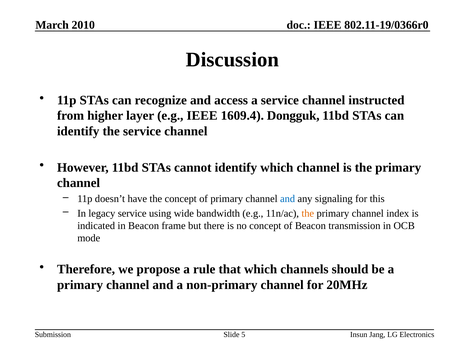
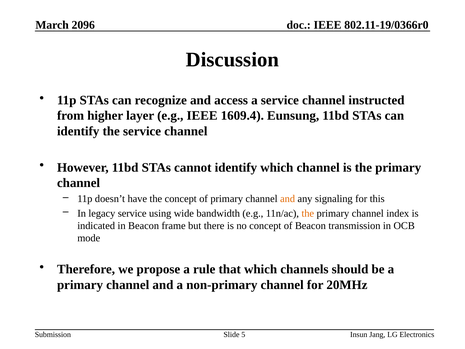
2010: 2010 -> 2096
Dongguk: Dongguk -> Eunsung
and at (288, 199) colour: blue -> orange
